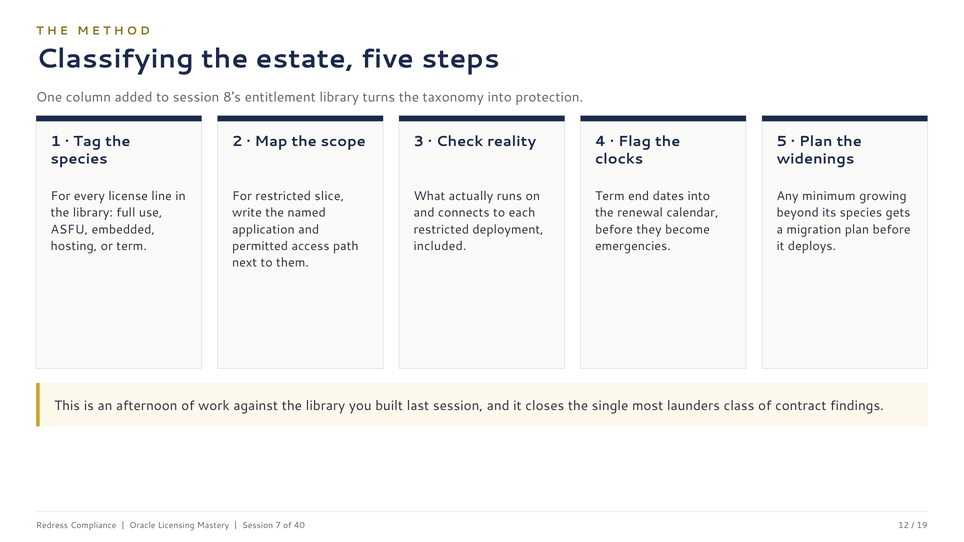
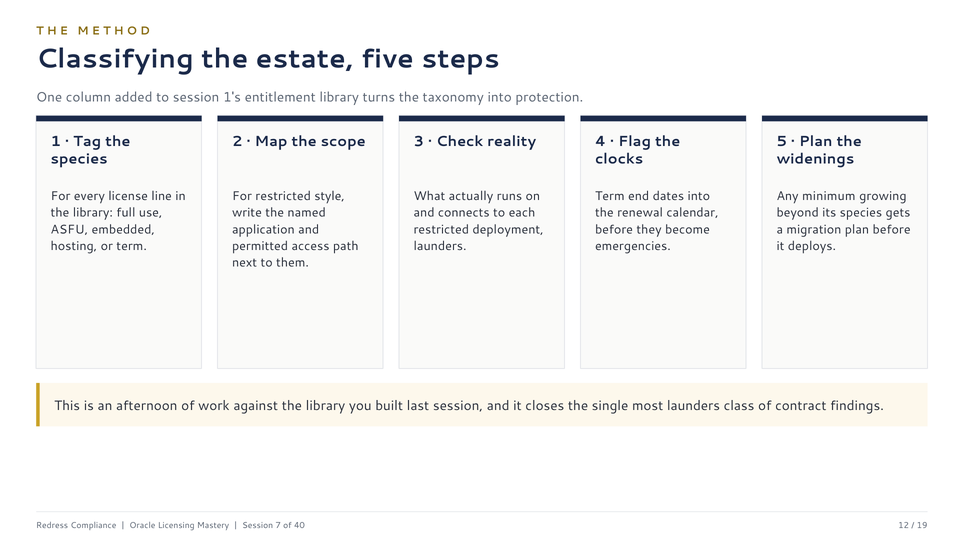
8's: 8's -> 1's
slice: slice -> style
included at (440, 246): included -> launders
